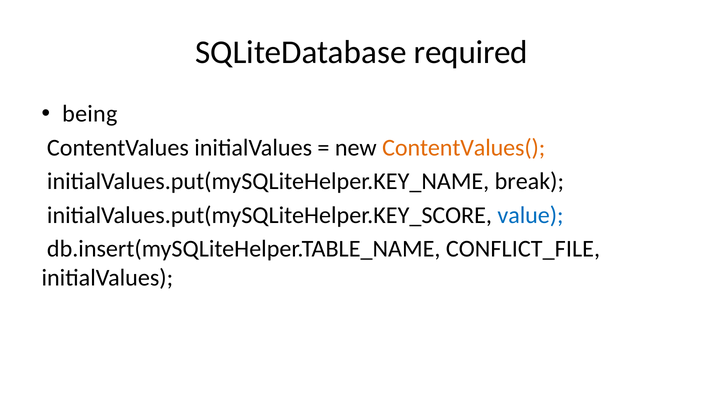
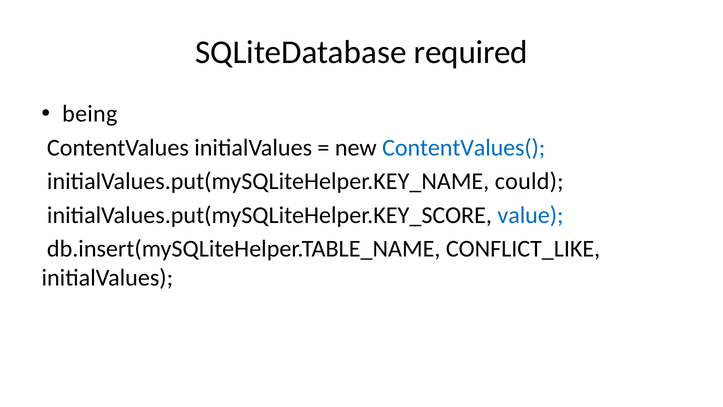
ContentValues( colour: orange -> blue
break: break -> could
CONFLICT_FILE: CONFLICT_FILE -> CONFLICT_LIKE
